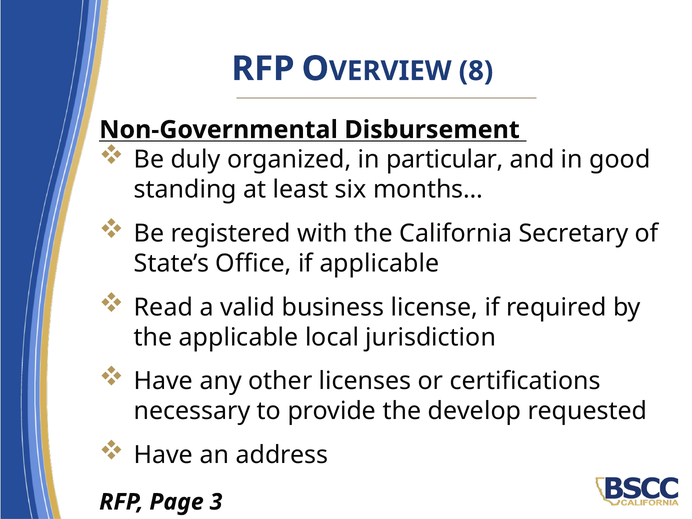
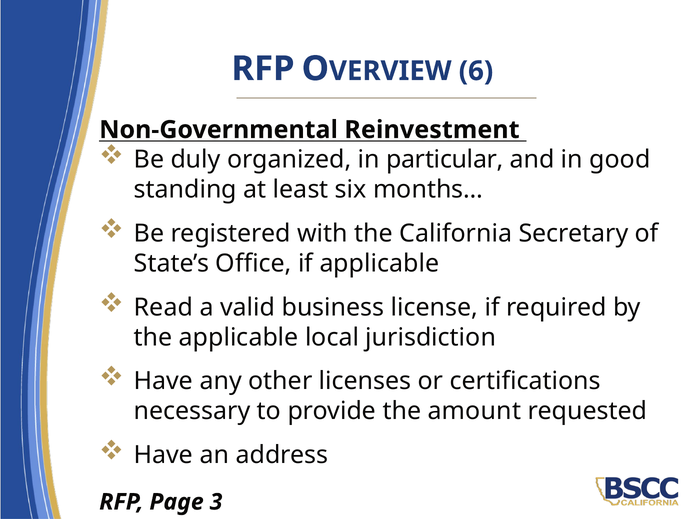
8: 8 -> 6
Disbursement: Disbursement -> Reinvestment
develop: develop -> amount
